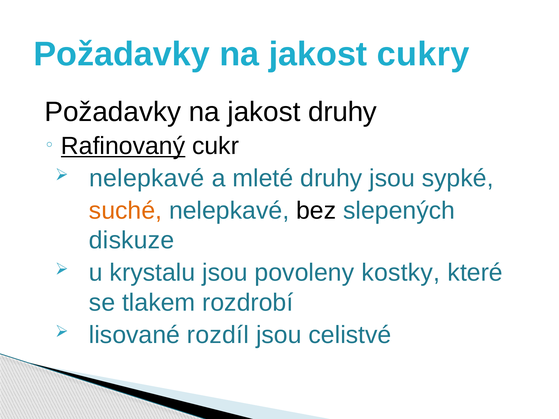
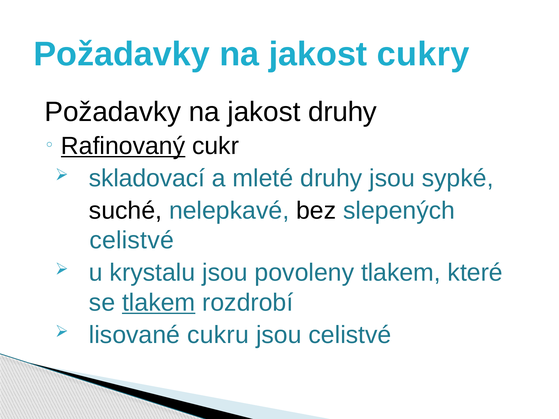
nelepkavé at (147, 178): nelepkavé -> skladovací
suché colour: orange -> black
diskuze at (132, 241): diskuze -> celistvé
povoleny kostky: kostky -> tlakem
tlakem at (159, 303) underline: none -> present
rozdíl: rozdíl -> cukru
